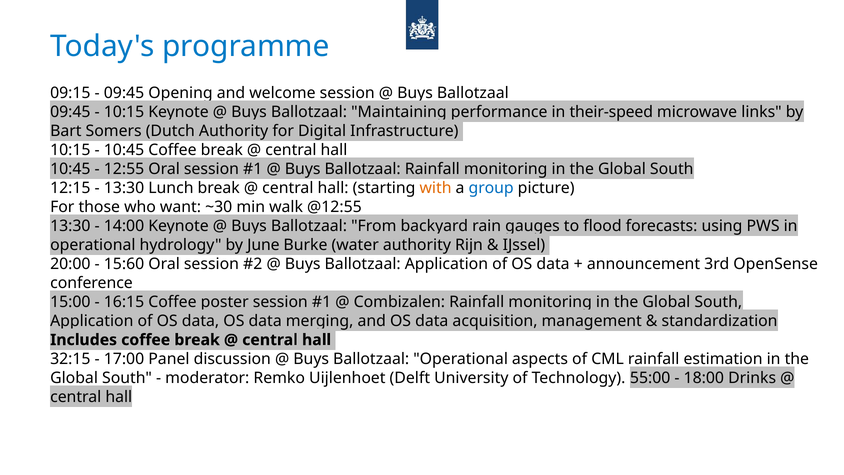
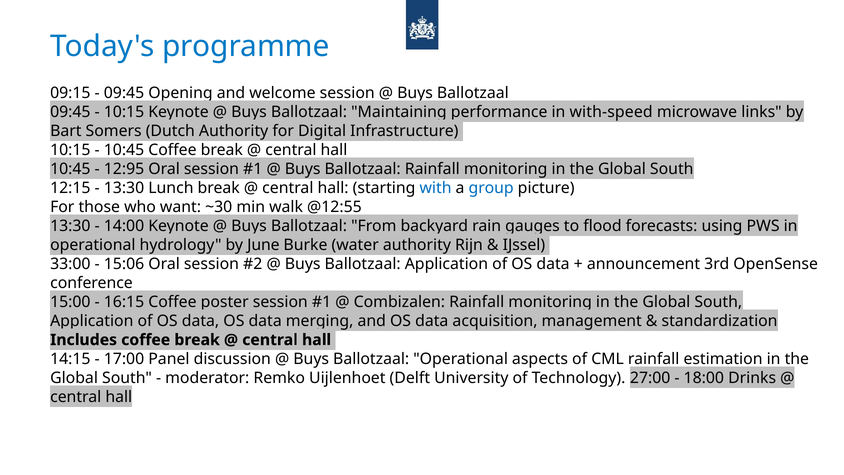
their-speed: their-speed -> with-speed
12:55: 12:55 -> 12:95
with colour: orange -> blue
20:00: 20:00 -> 33:00
15:60: 15:60 -> 15:06
32:15: 32:15 -> 14:15
55:00: 55:00 -> 27:00
